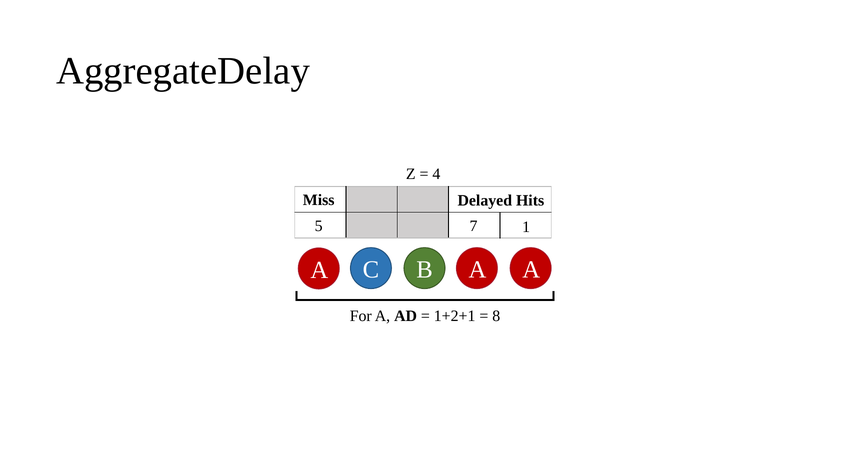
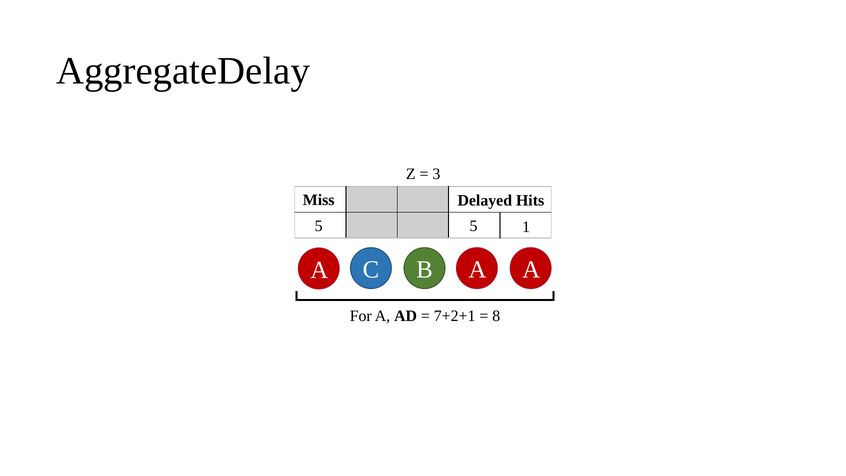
4: 4 -> 3
5 7: 7 -> 5
1+2+1: 1+2+1 -> 7+2+1
